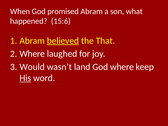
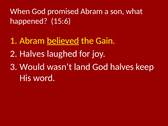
That: That -> Gain
Where at (32, 54): Where -> Halves
God where: where -> halves
His underline: present -> none
